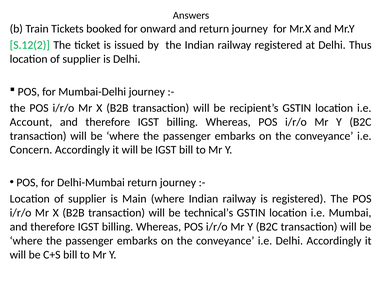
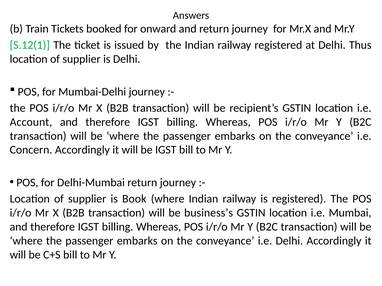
S.12(2: S.12(2 -> S.12(1
Main: Main -> Book
technical’s: technical’s -> business’s
